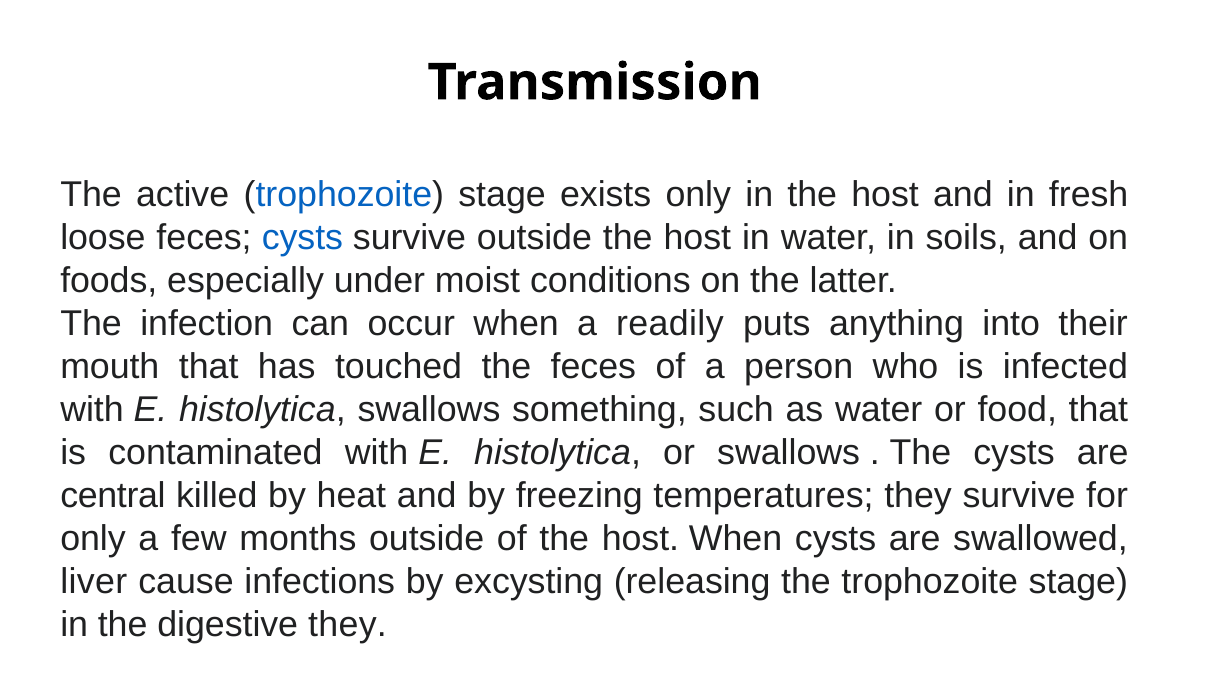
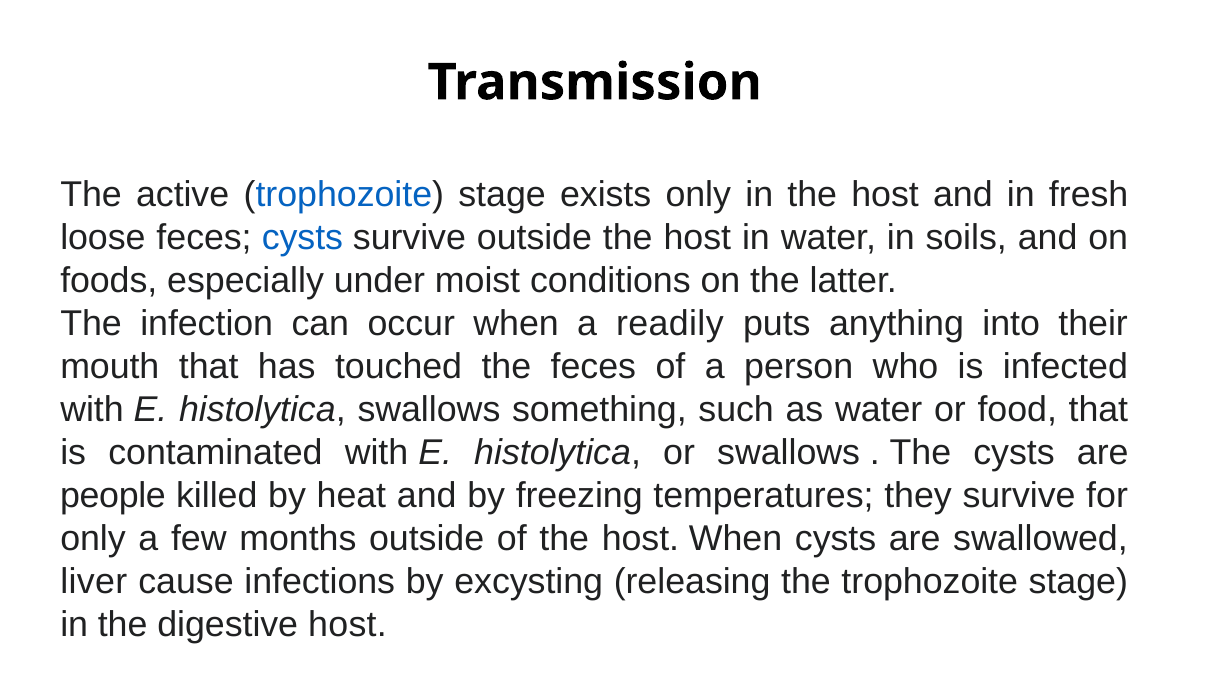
central: central -> people
digestive they: they -> host
